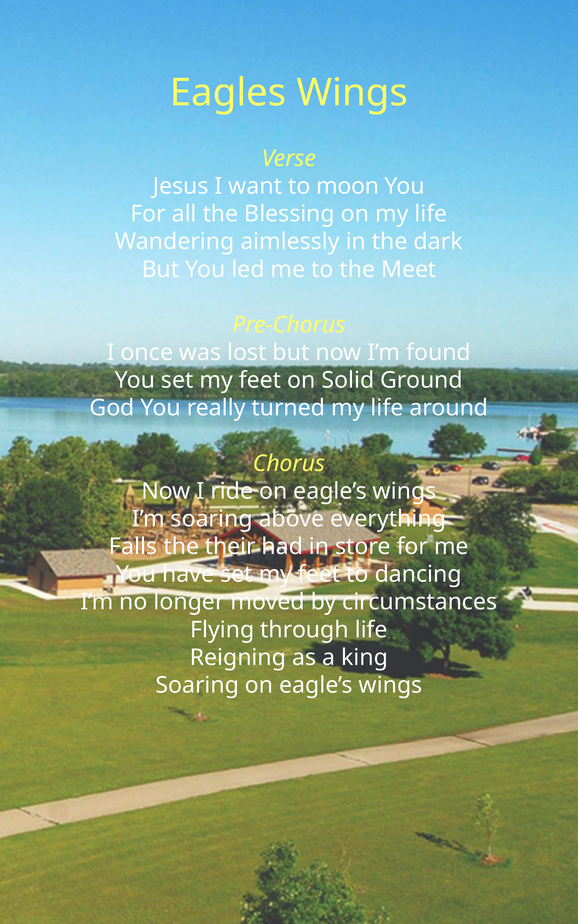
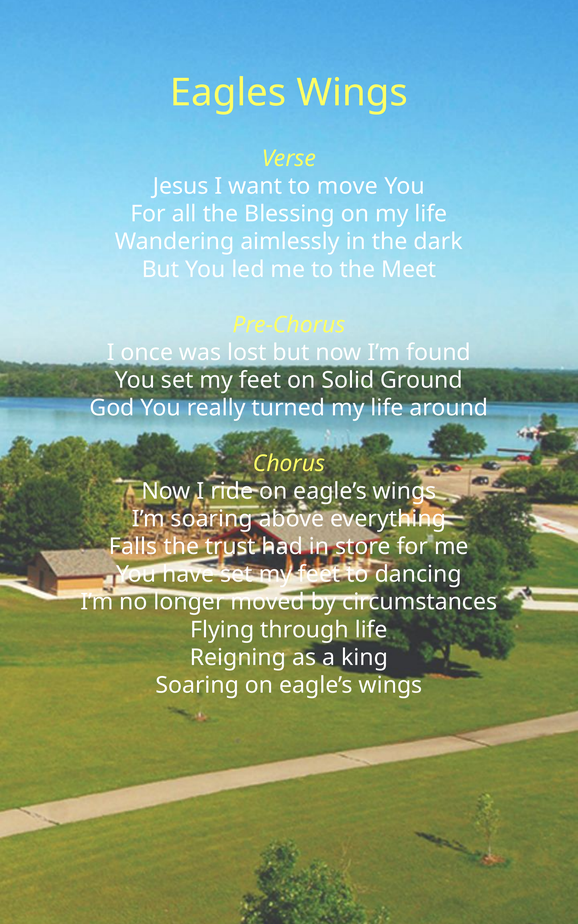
moon: moon -> move
their: their -> trust
